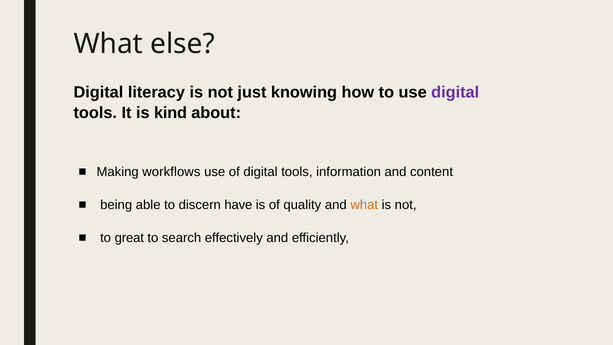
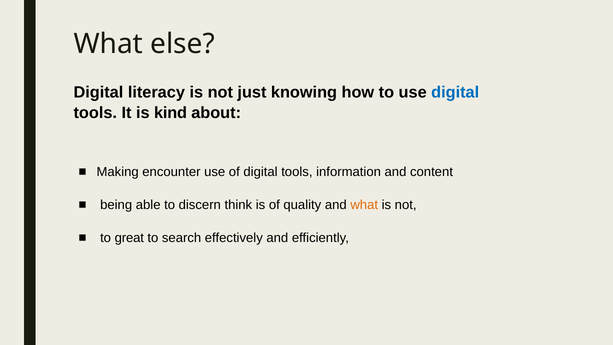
digital at (455, 93) colour: purple -> blue
workflows: workflows -> encounter
have: have -> think
